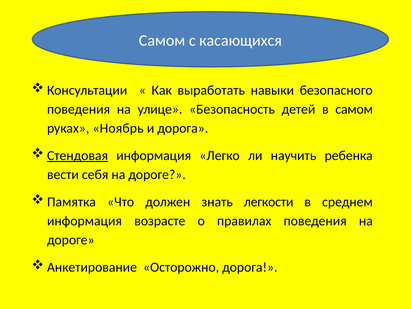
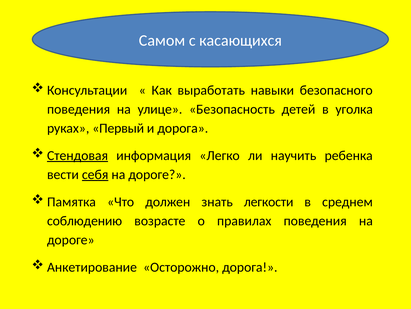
в самом: самом -> уголка
Ноябрь: Ноябрь -> Первый
себя underline: none -> present
информация at (85, 220): информация -> соблюдению
